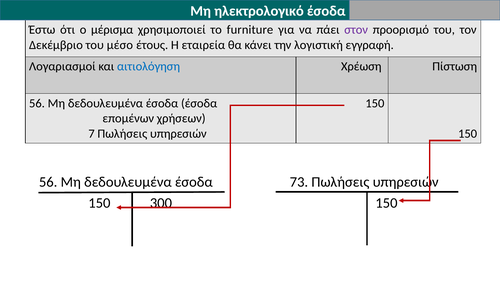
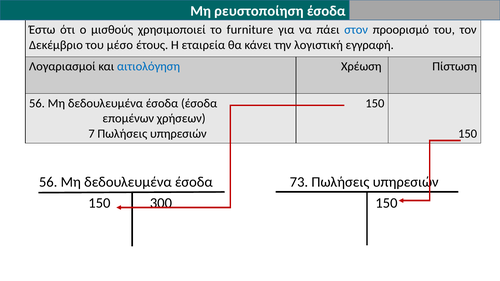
ηλεκτρολογικό: ηλεκτρολογικό -> ρευστοποίηση
μέρισμα: μέρισμα -> μισθούς
στον colour: purple -> blue
